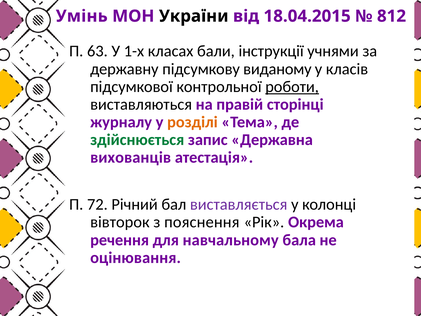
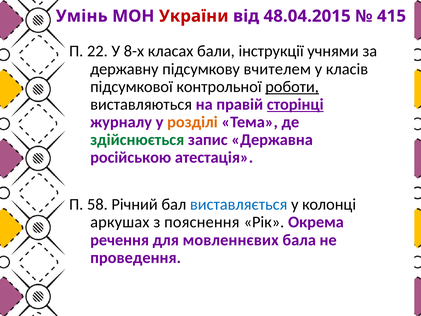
України colour: black -> red
18.04.2015: 18.04.2015 -> 48.04.2015
812: 812 -> 415
63: 63 -> 22
1-х: 1-х -> 8-х
виданому: виданому -> вчителем
сторінці underline: none -> present
вихованців: вихованців -> російською
72: 72 -> 58
виставляється colour: purple -> blue
вівторок: вівторок -> аркушах
навчальному: навчальному -> мовленнєвих
оцінювання: оцінювання -> проведення
